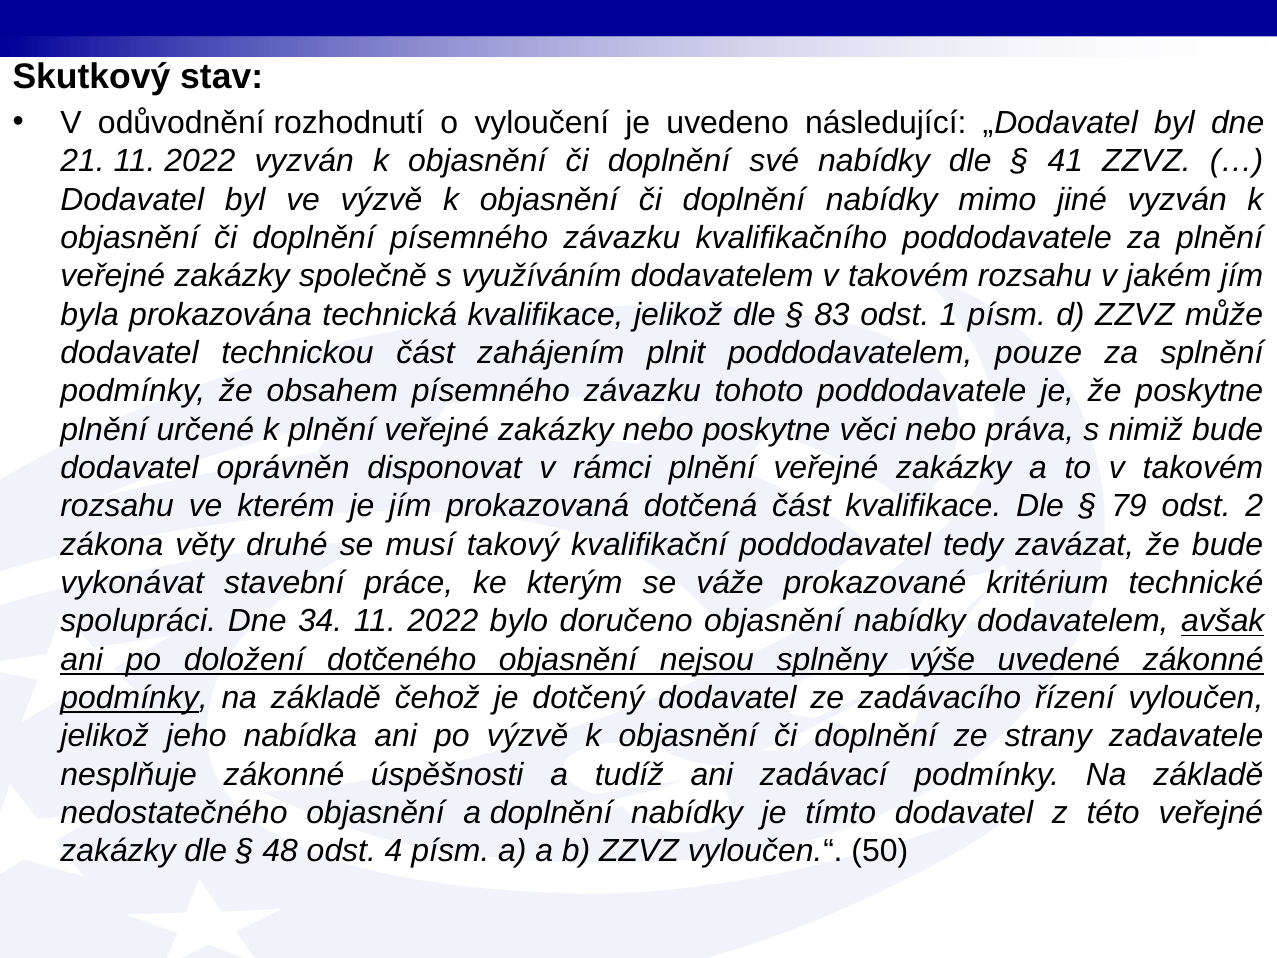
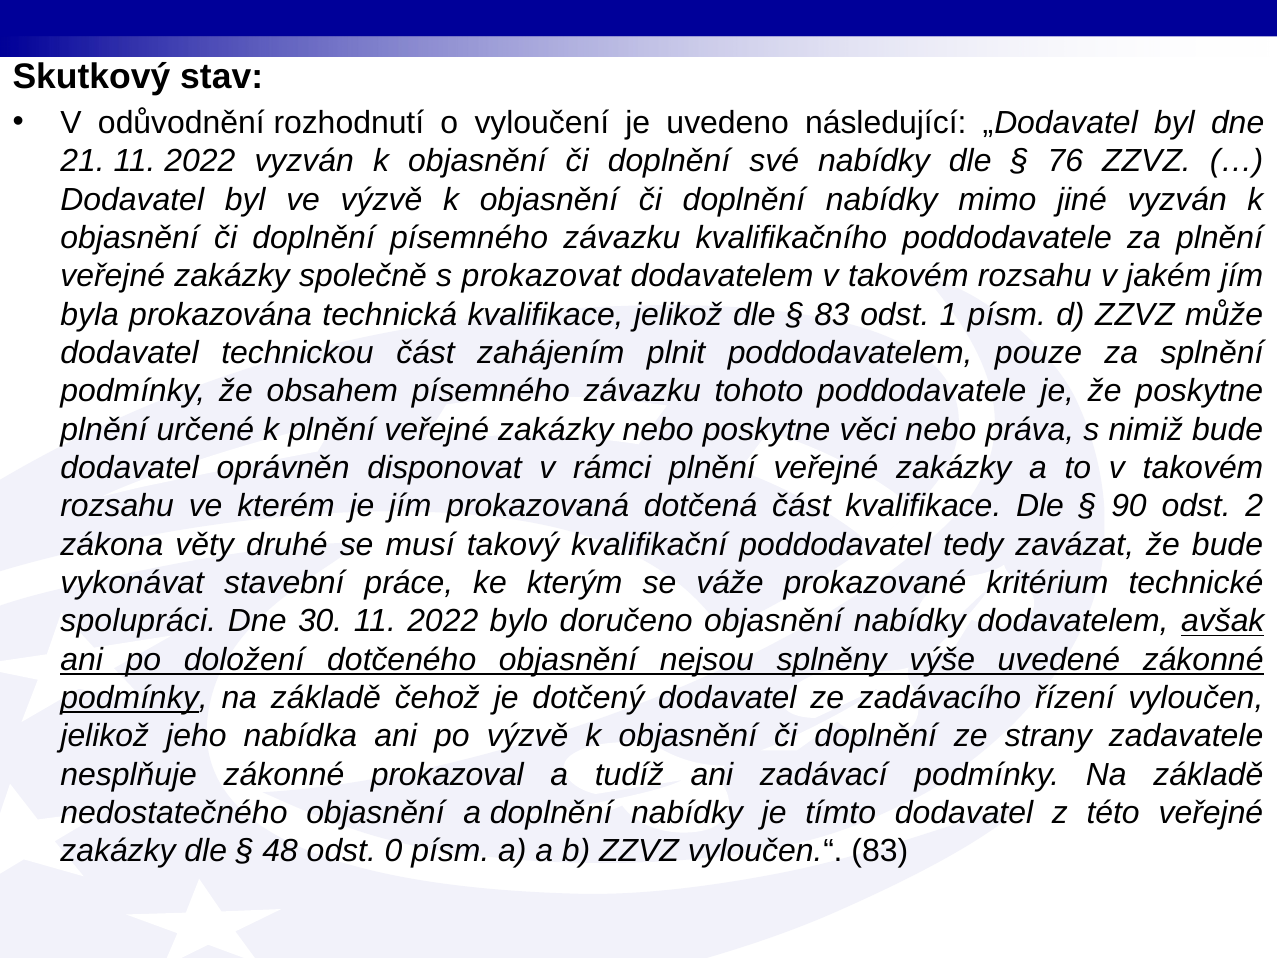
41: 41 -> 76
využíváním: využíváním -> prokazovat
79: 79 -> 90
34: 34 -> 30
úspěšnosti: úspěšnosti -> prokazoval
4: 4 -> 0
vyloučen.“ 50: 50 -> 83
